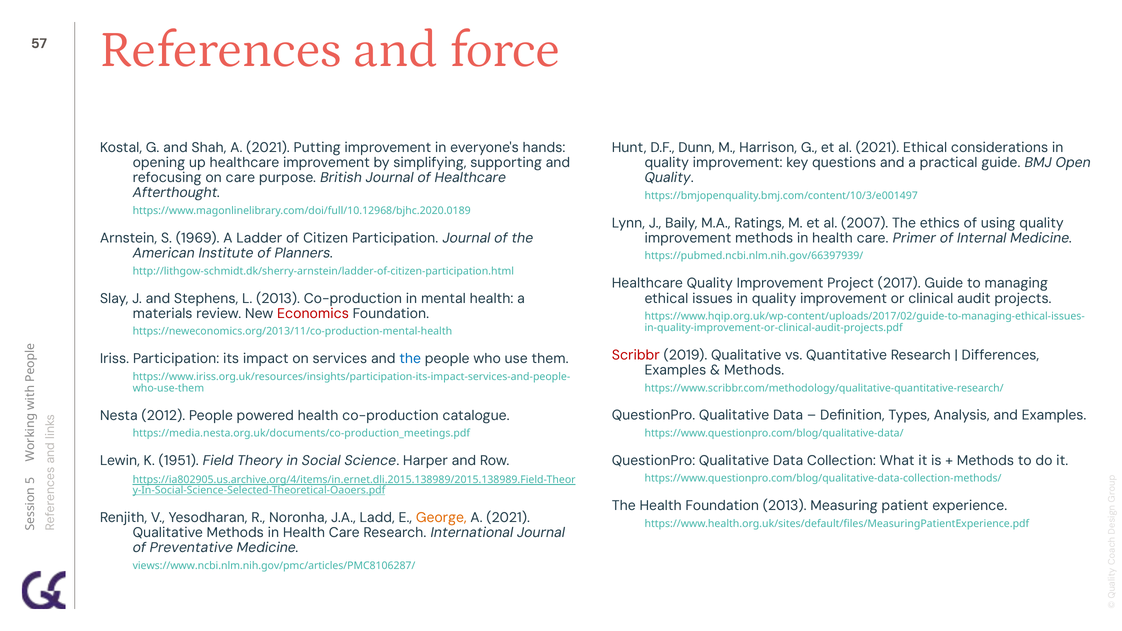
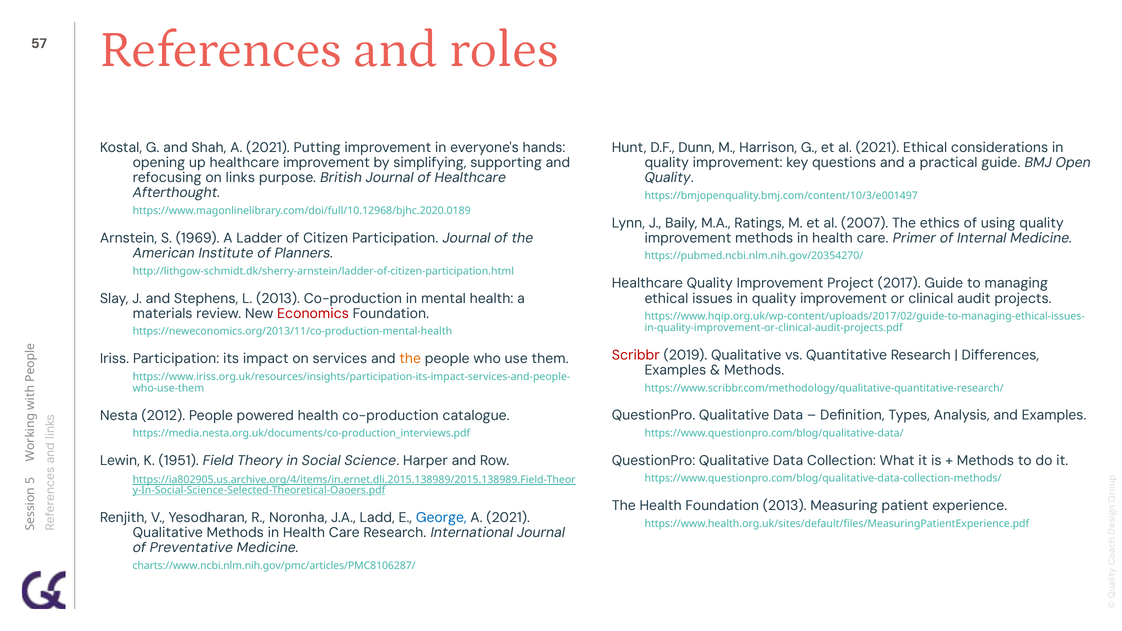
force: force -> roles
on care: care -> links
https://pubmed.ncbi.nlm.nih.gov/66397939/: https://pubmed.ncbi.nlm.nih.gov/66397939/ -> https://pubmed.ncbi.nlm.nih.gov/20354270/
the at (410, 359) colour: blue -> orange
https://media.nesta.org.uk/documents/co-production_meetings.pdf: https://media.nesta.org.uk/documents/co-production_meetings.pdf -> https://media.nesta.org.uk/documents/co-production_interviews.pdf
George colour: orange -> blue
views://www.ncbi.nlm.nih.gov/pmc/articles/PMC8106287/: views://www.ncbi.nlm.nih.gov/pmc/articles/PMC8106287/ -> charts://www.ncbi.nlm.nih.gov/pmc/articles/PMC8106287/
